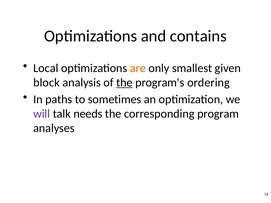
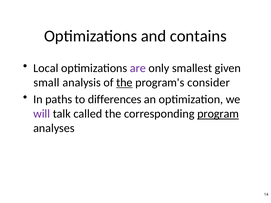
are colour: orange -> purple
block: block -> small
ordering: ordering -> consider
sometimes: sometimes -> differences
needs: needs -> called
program underline: none -> present
